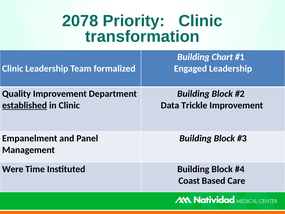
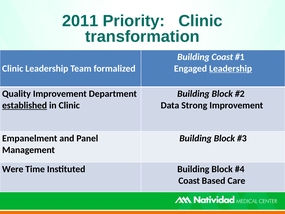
2078: 2078 -> 2011
Building Chart: Chart -> Coast
Leadership at (231, 68) underline: none -> present
Trickle: Trickle -> Strong
